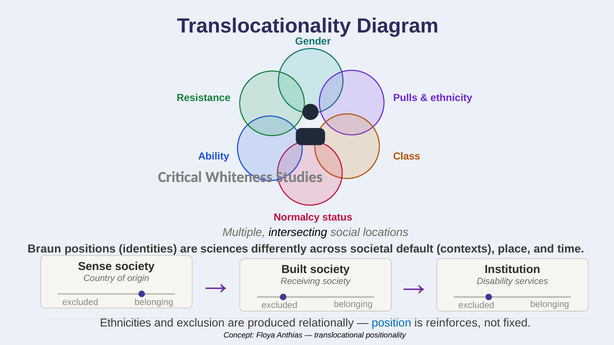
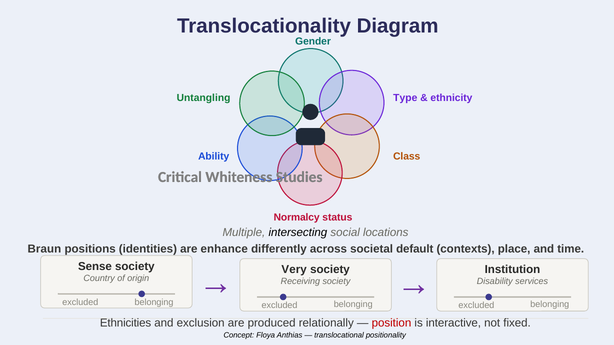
Resistance: Resistance -> Untangling
Pulls: Pulls -> Type
sciences: sciences -> enhance
Built: Built -> Very
position colour: blue -> red
reinforces: reinforces -> interactive
